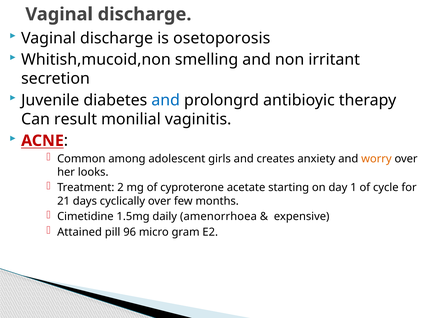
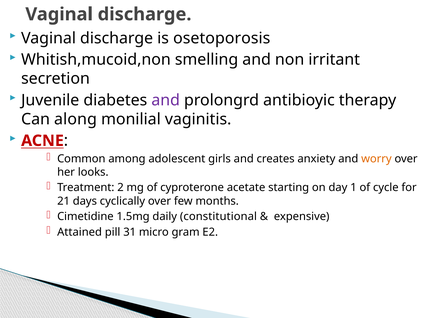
and at (166, 100) colour: blue -> purple
result: result -> along
amenorrhoea: amenorrhoea -> constitutional
96: 96 -> 31
